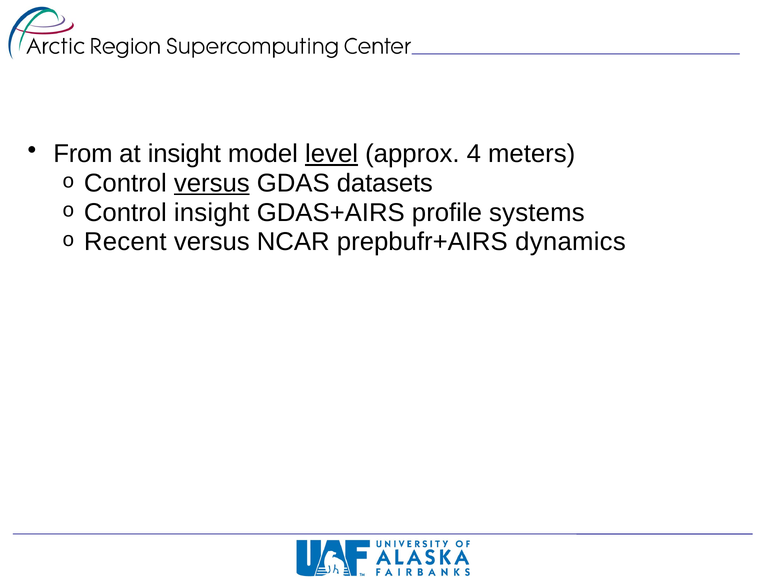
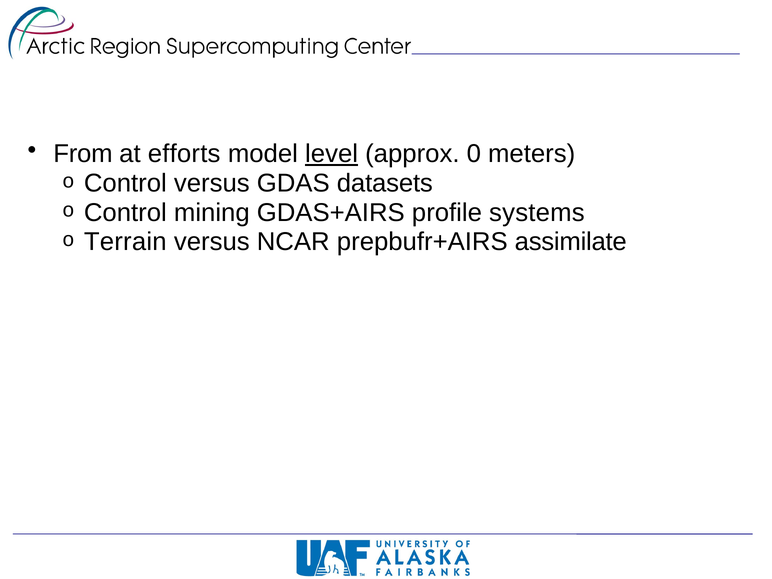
at insight: insight -> efforts
4: 4 -> 0
versus at (212, 183) underline: present -> none
Control insight: insight -> mining
Recent: Recent -> Terrain
dynamics: dynamics -> assimilate
